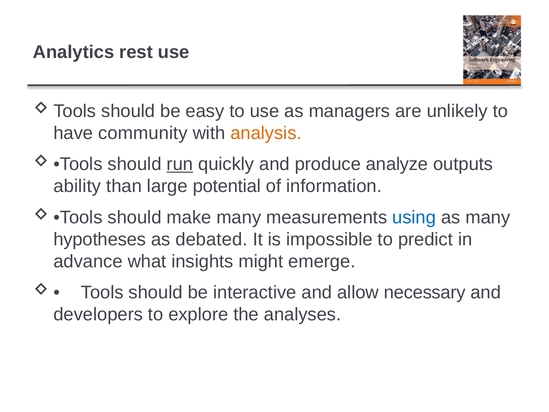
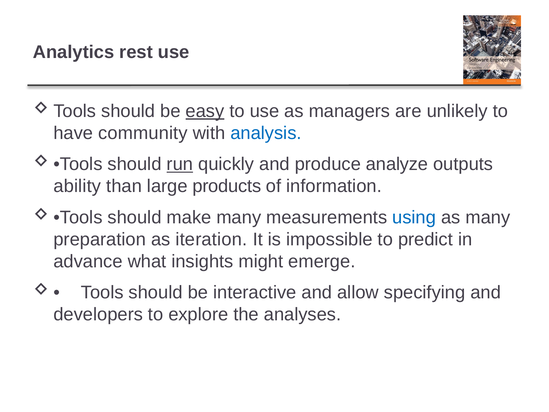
easy underline: none -> present
analysis colour: orange -> blue
potential: potential -> products
hypotheses: hypotheses -> preparation
debated: debated -> iteration
necessary: necessary -> specifying
